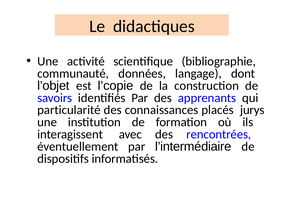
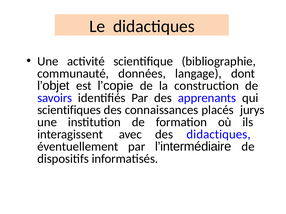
particularité: particularité -> scientifiques
des rencontrées: rencontrées -> didactiques
